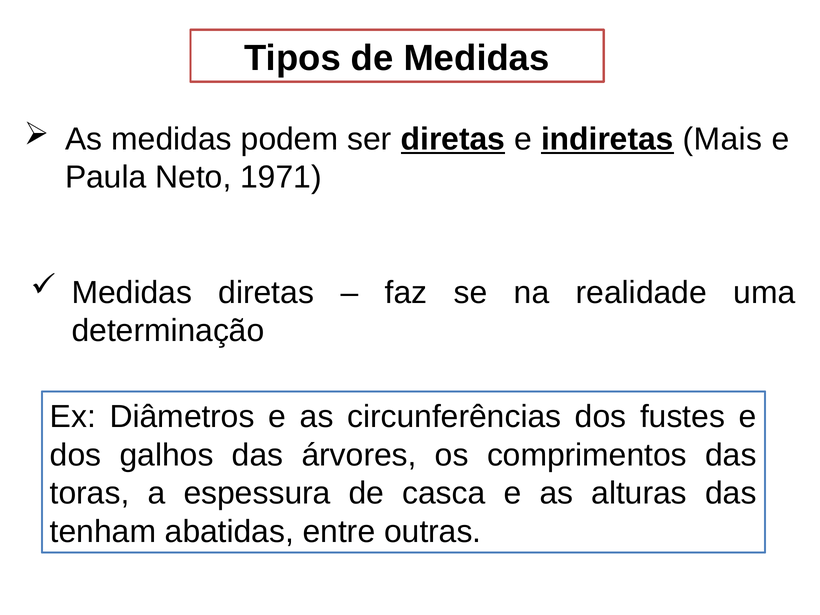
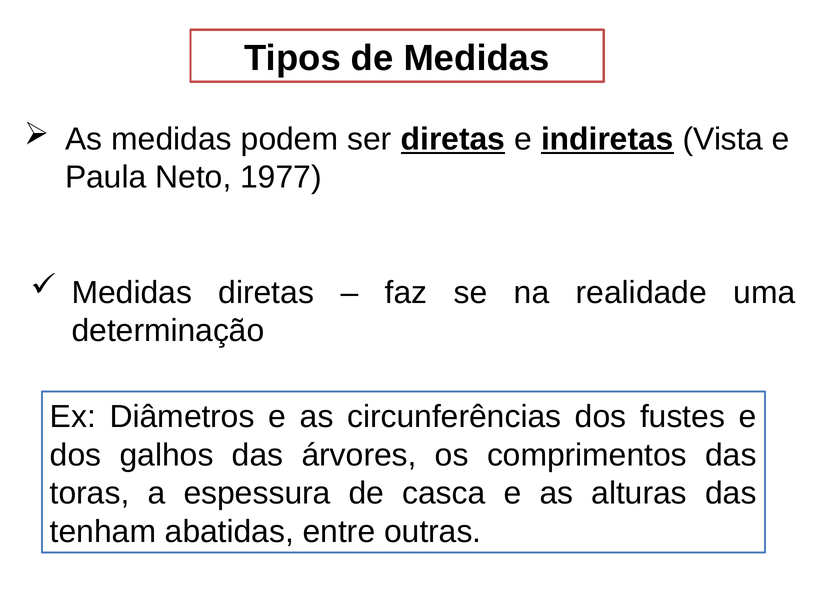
Mais: Mais -> Vista
1971: 1971 -> 1977
